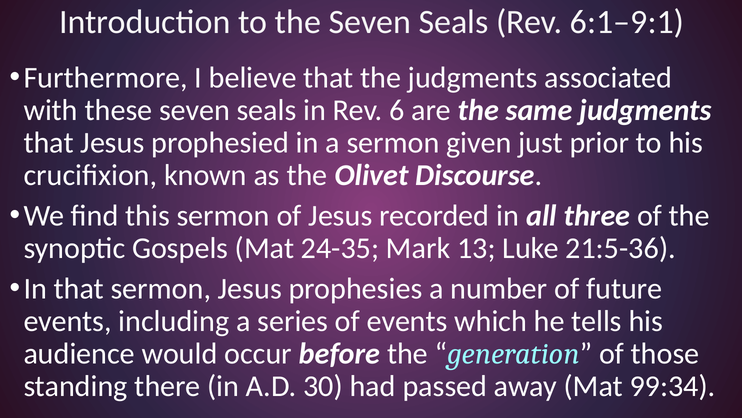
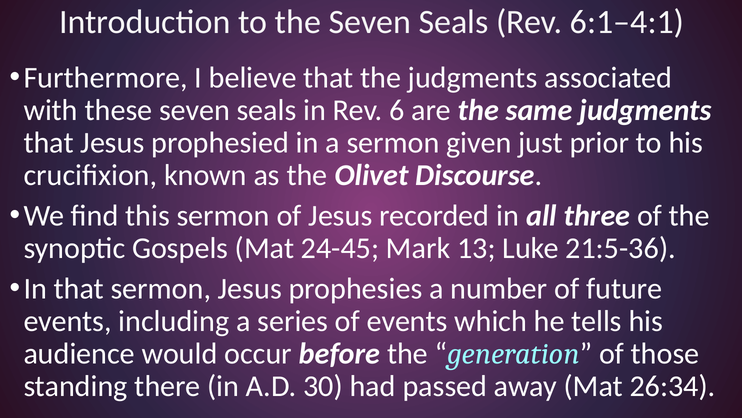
6:1–9:1: 6:1–9:1 -> 6:1–4:1
24-35: 24-35 -> 24-45
99:34: 99:34 -> 26:34
